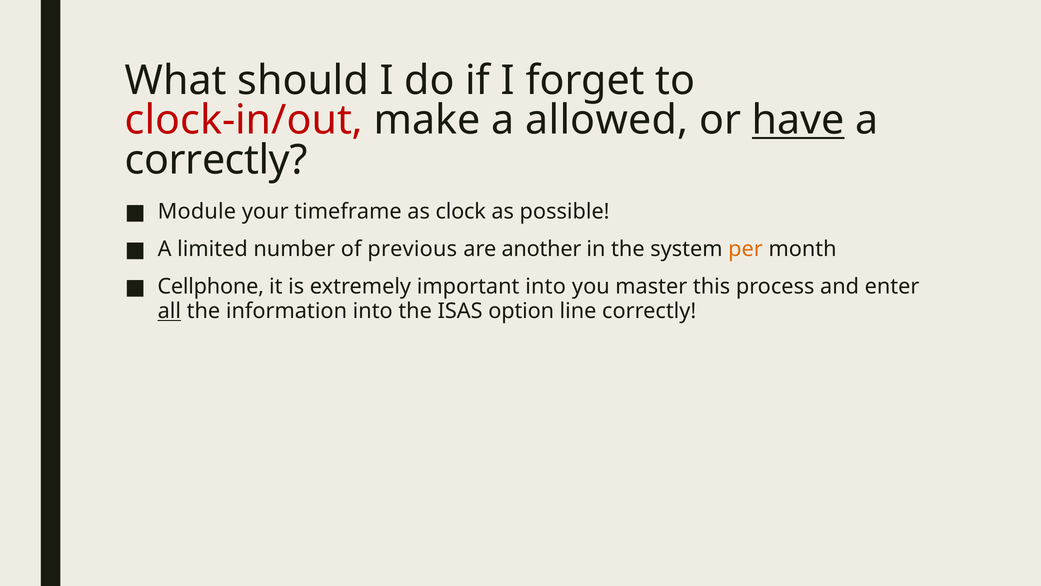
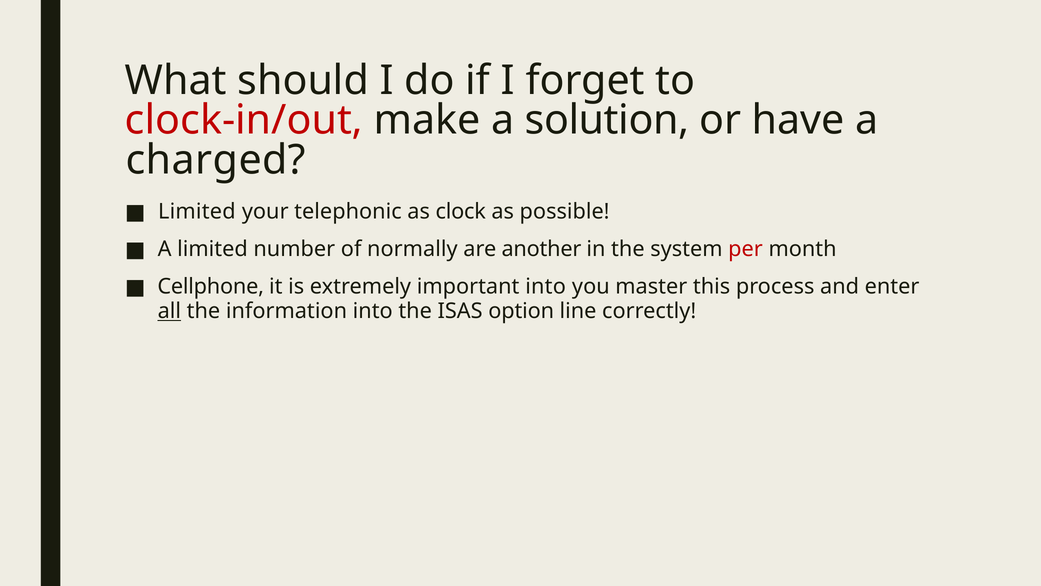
allowed: allowed -> solution
have underline: present -> none
correctly at (216, 160): correctly -> charged
Module at (197, 212): Module -> Limited
timeframe: timeframe -> telephonic
previous: previous -> normally
per colour: orange -> red
